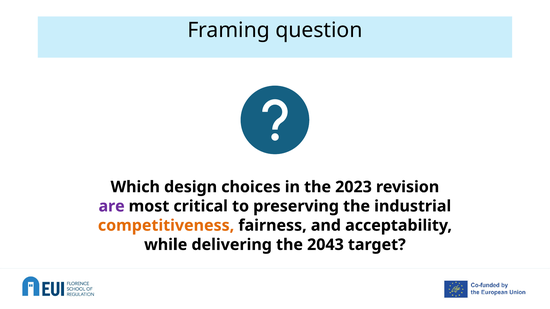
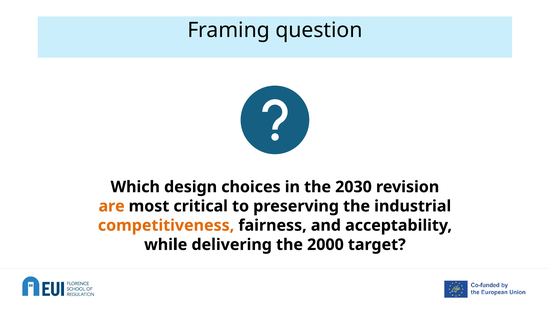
2023: 2023 -> 2030
are colour: purple -> orange
2043: 2043 -> 2000
